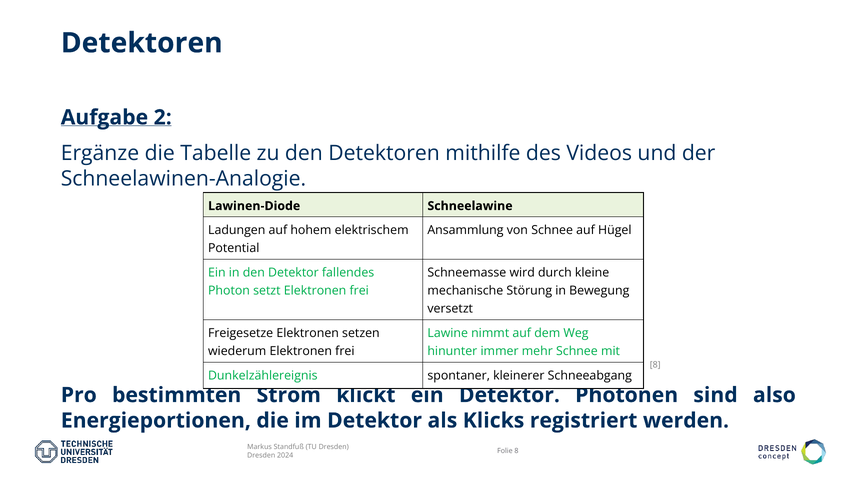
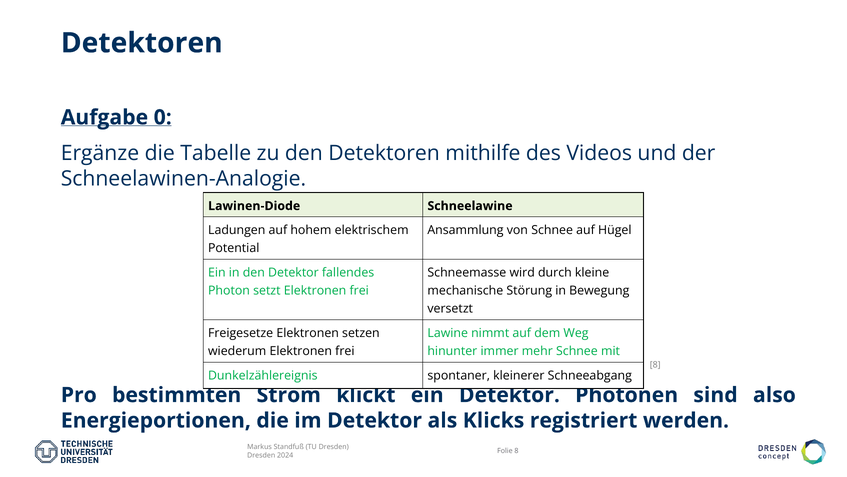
2: 2 -> 0
